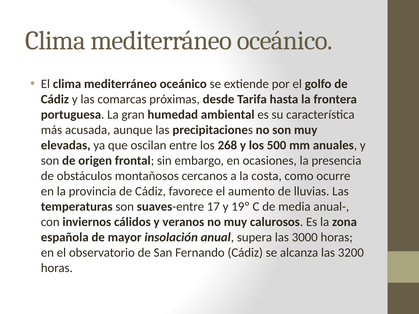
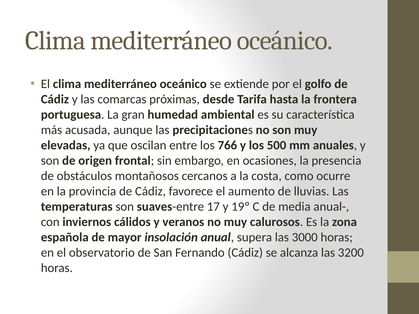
268: 268 -> 766
